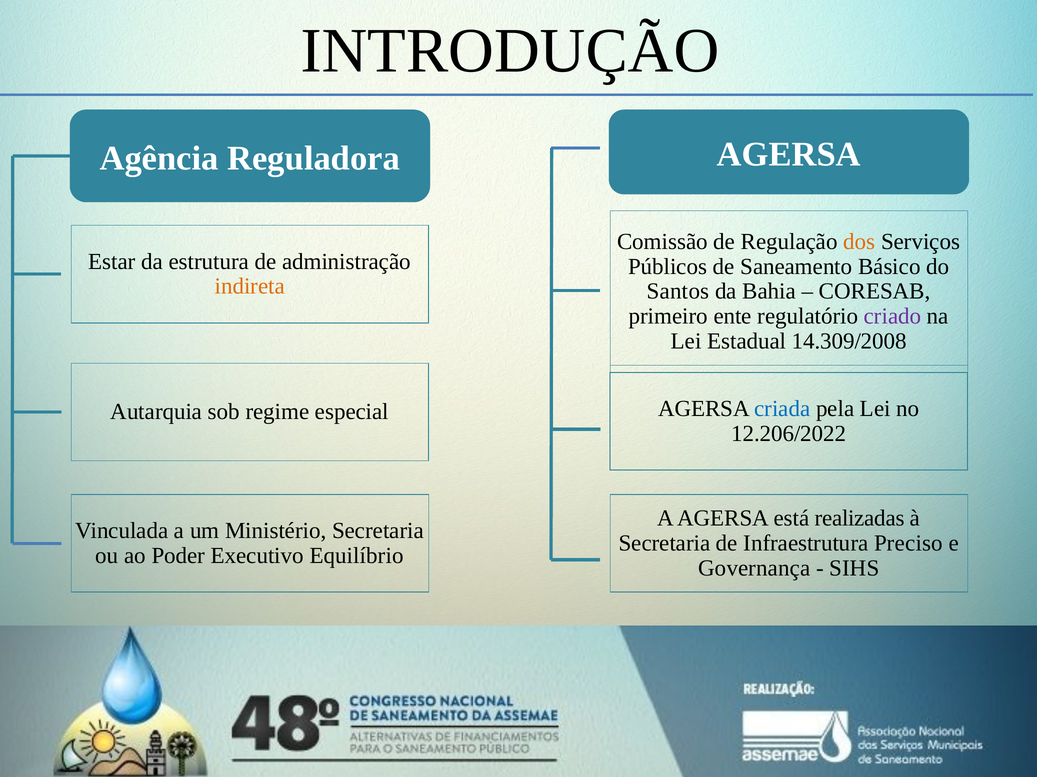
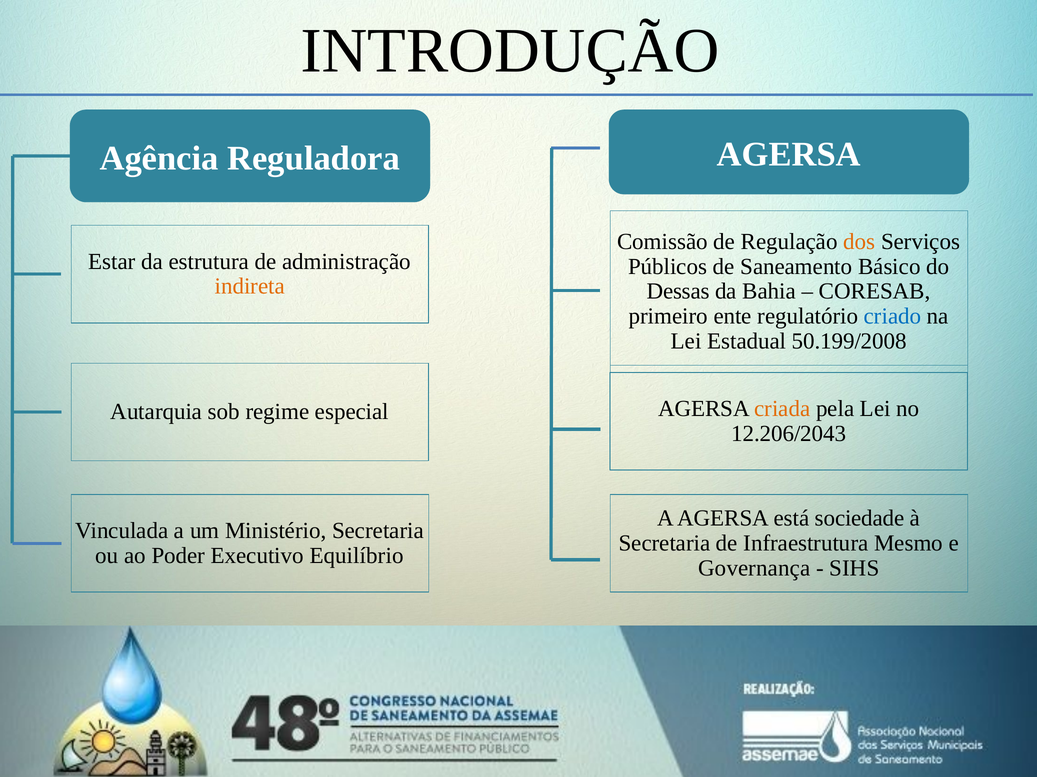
Santos: Santos -> Dessas
criado colour: purple -> blue
14.309/2008: 14.309/2008 -> 50.199/2008
criada colour: blue -> orange
12.206/2022: 12.206/2022 -> 12.206/2043
realizadas: realizadas -> sociedade
Preciso: Preciso -> Mesmo
